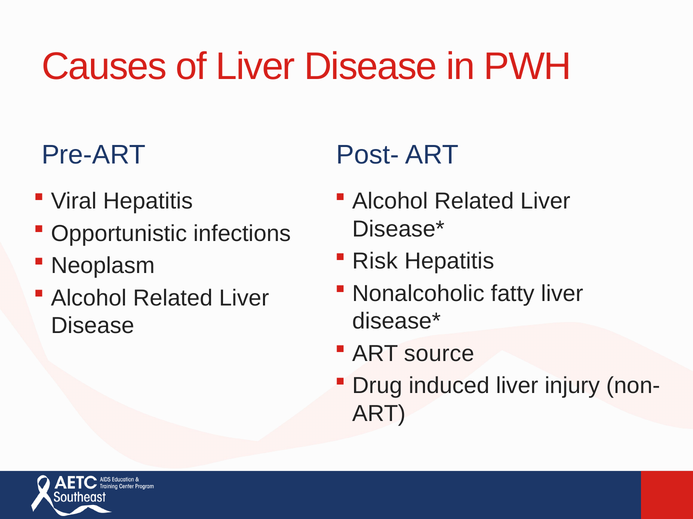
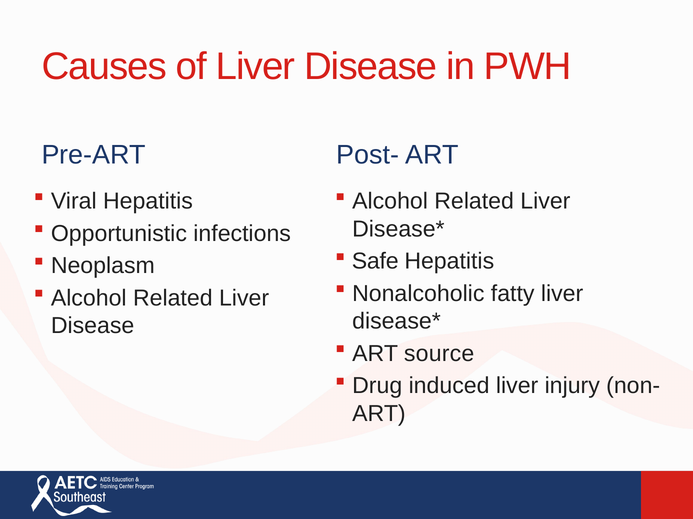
Risk: Risk -> Safe
